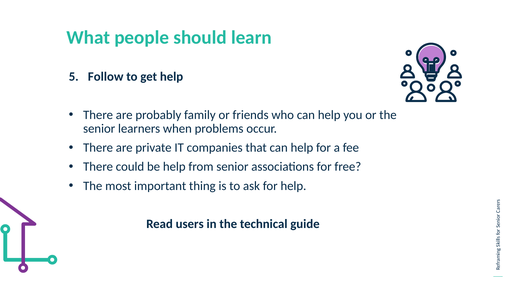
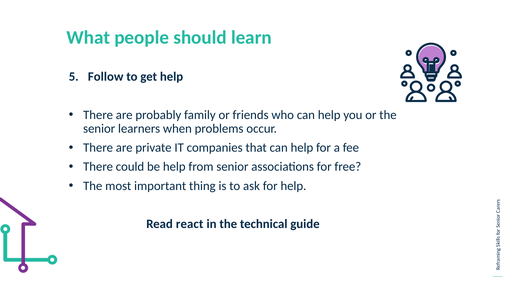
users: users -> react
